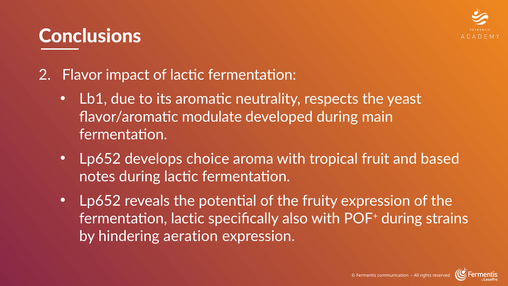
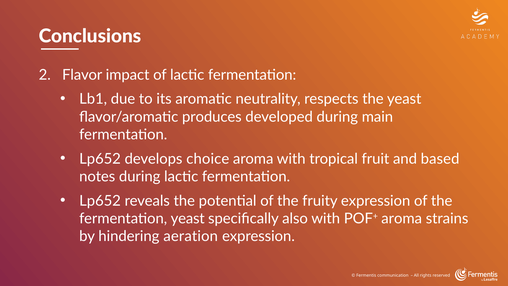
modulate: modulate -> produces
fermentation lactic: lactic -> yeast
POF+ during: during -> aroma
